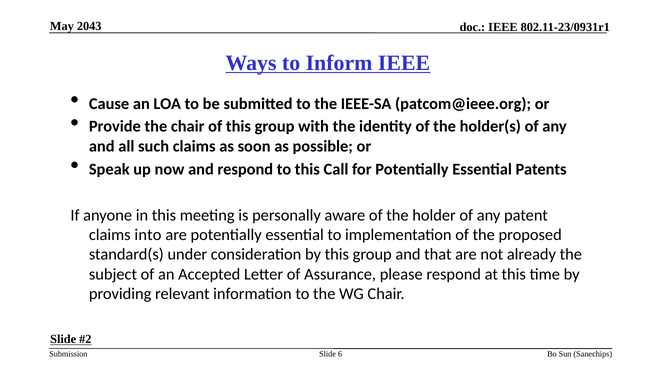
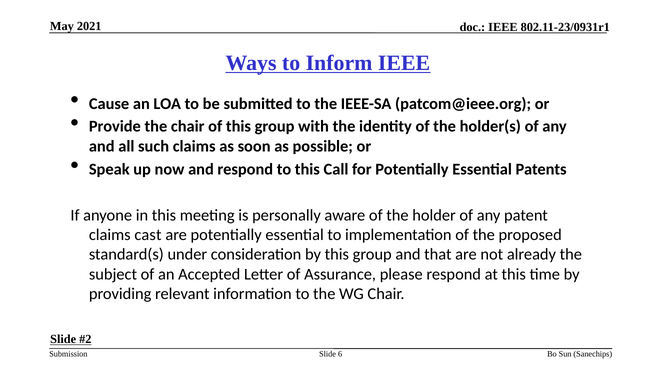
2043: 2043 -> 2021
into: into -> cast
